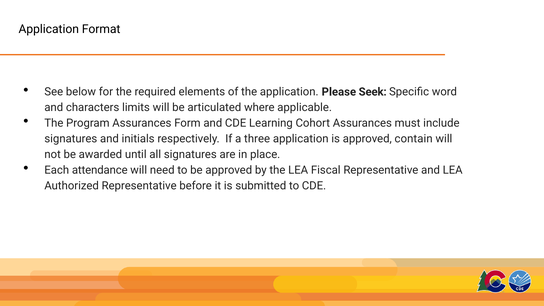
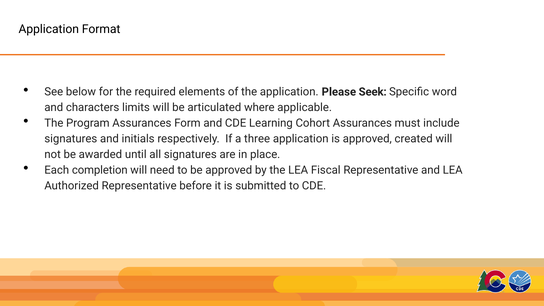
contain: contain -> created
attendance: attendance -> completion
